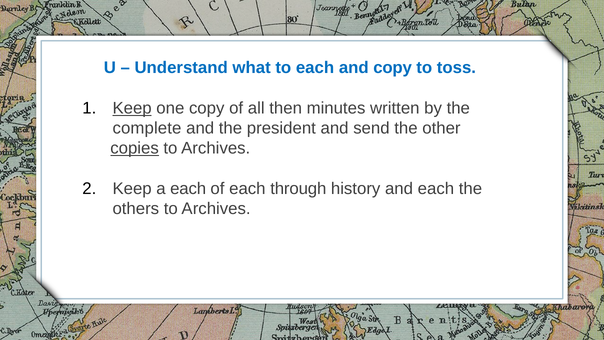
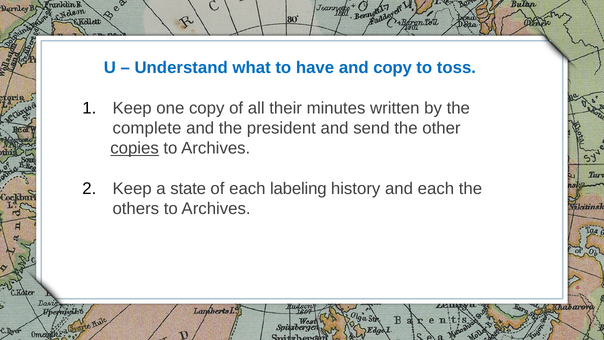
to each: each -> have
Keep at (132, 108) underline: present -> none
then: then -> their
a each: each -> state
through: through -> labeling
